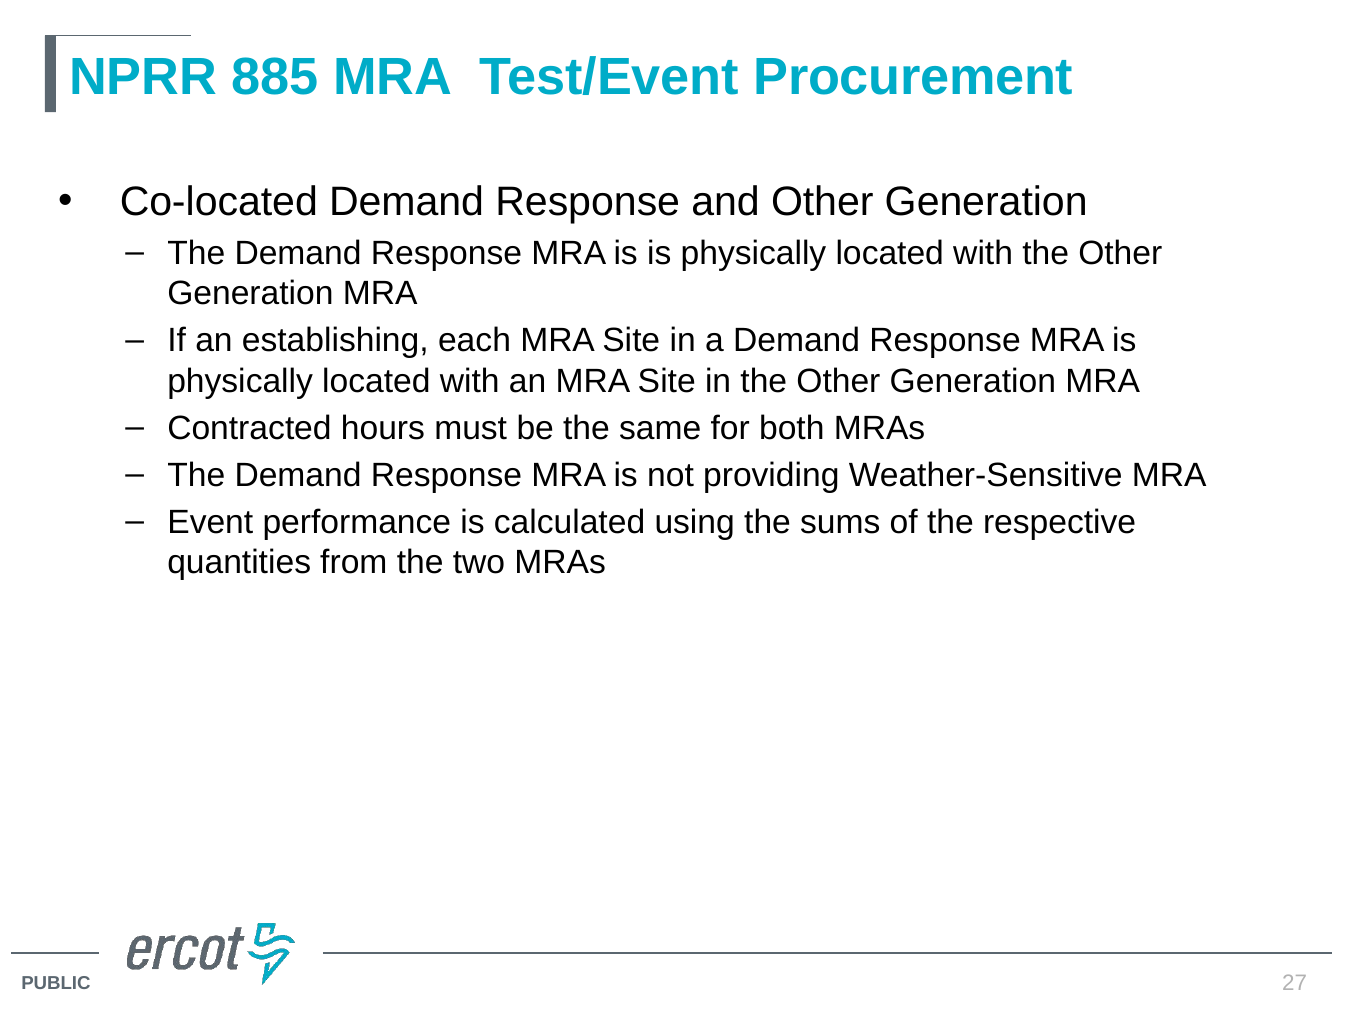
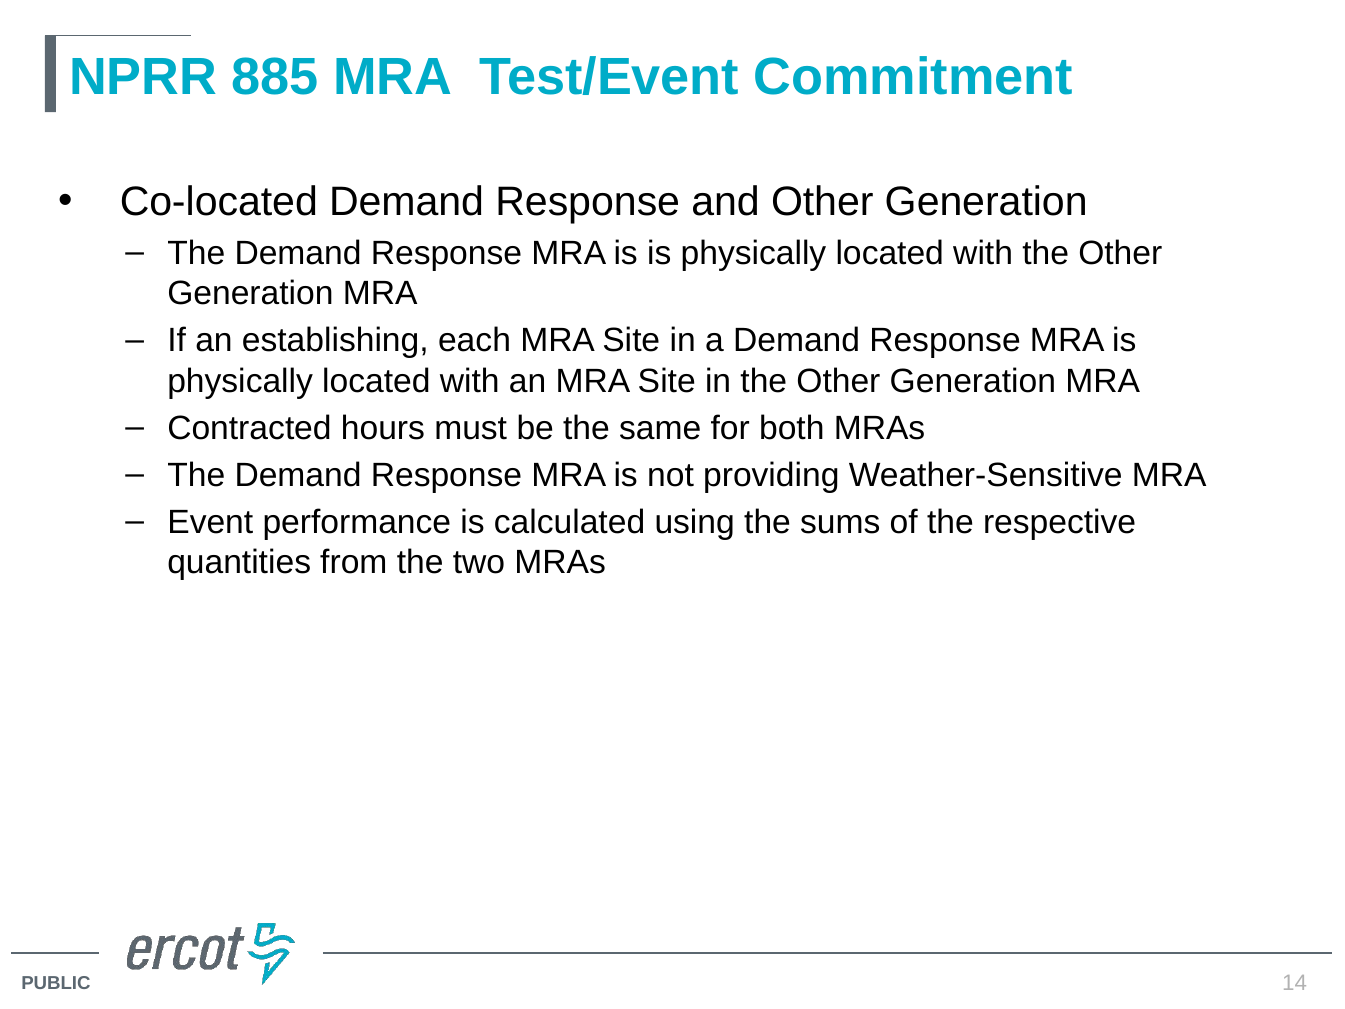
Procurement: Procurement -> Commitment
27: 27 -> 14
